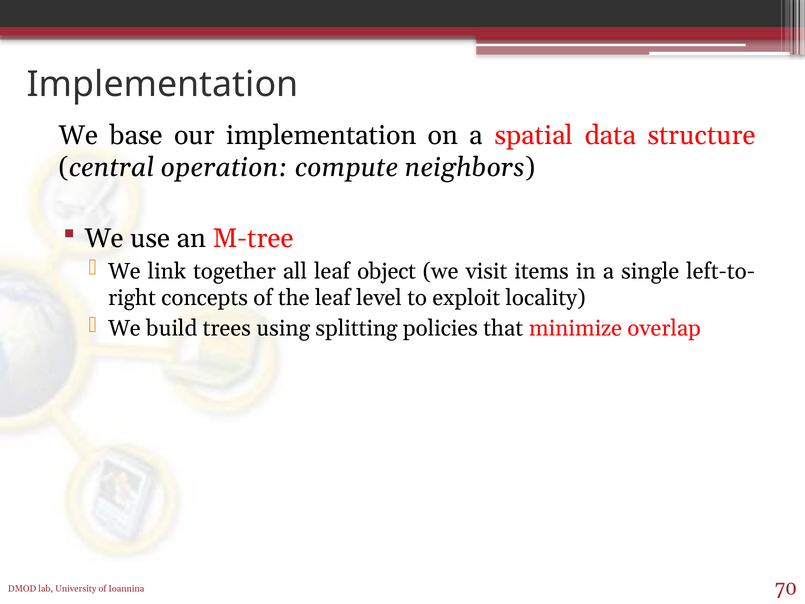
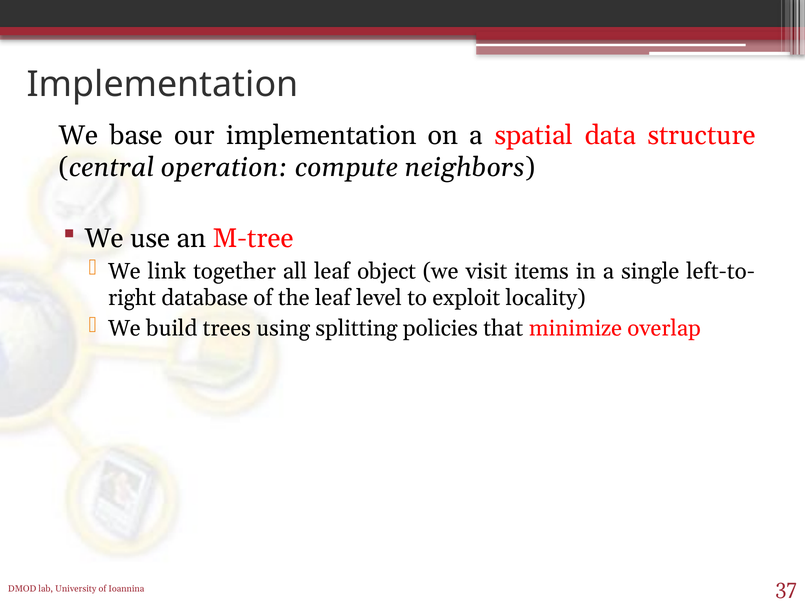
concepts: concepts -> database
70: 70 -> 37
